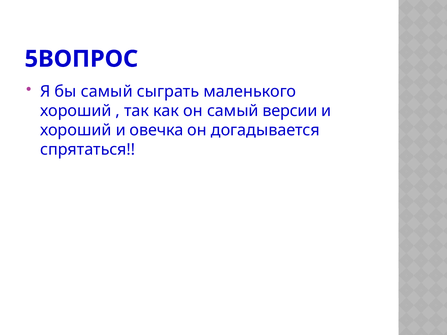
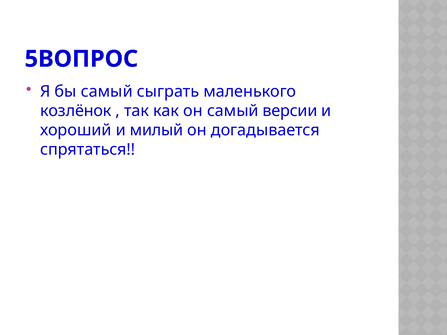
хороший at (76, 111): хороший -> козлёнок
овечка: овечка -> милый
